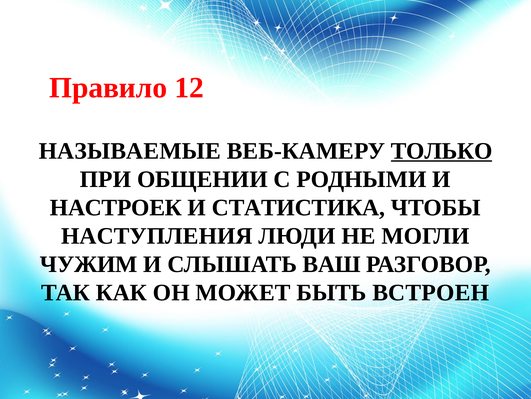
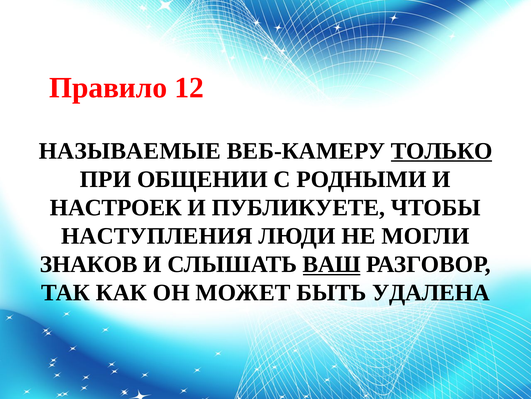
СТАТИСТИКА: СТАТИСТИКА -> ПУБЛИКУЕТЕ
ЧУЖИМ: ЧУЖИМ -> ЗНАКОВ
ВАШ underline: none -> present
ВСТРОЕН: ВСТРОЕН -> УДАЛЕНА
